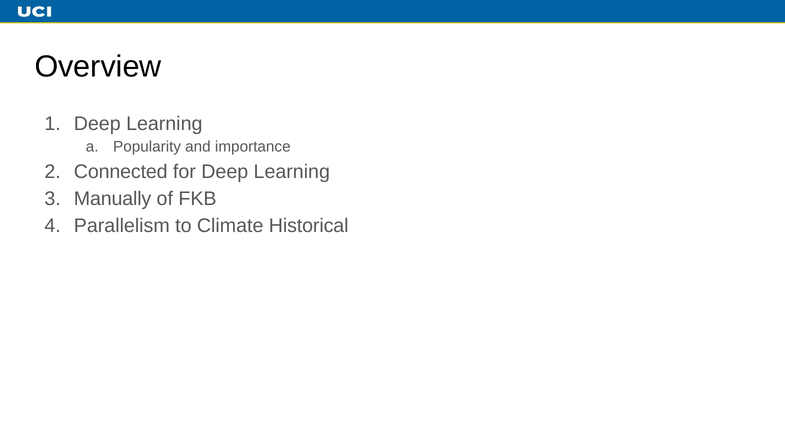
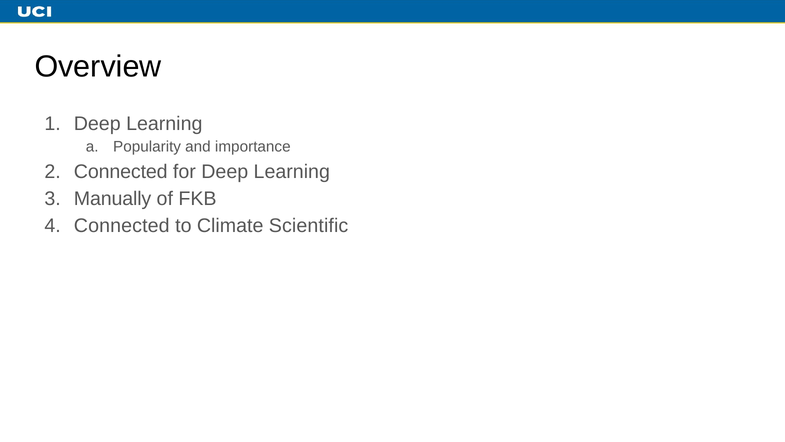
Parallelism at (122, 226): Parallelism -> Connected
Historical: Historical -> Scientific
